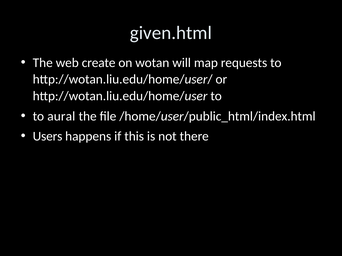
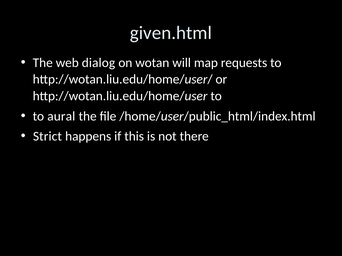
create: create -> dialog
Users: Users -> Strict
